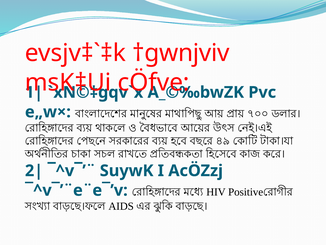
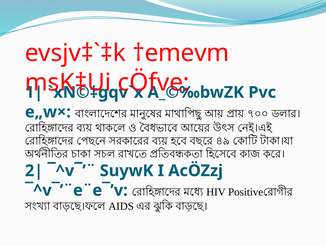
†gwnjviv: †gwnjviv -> †emevm
